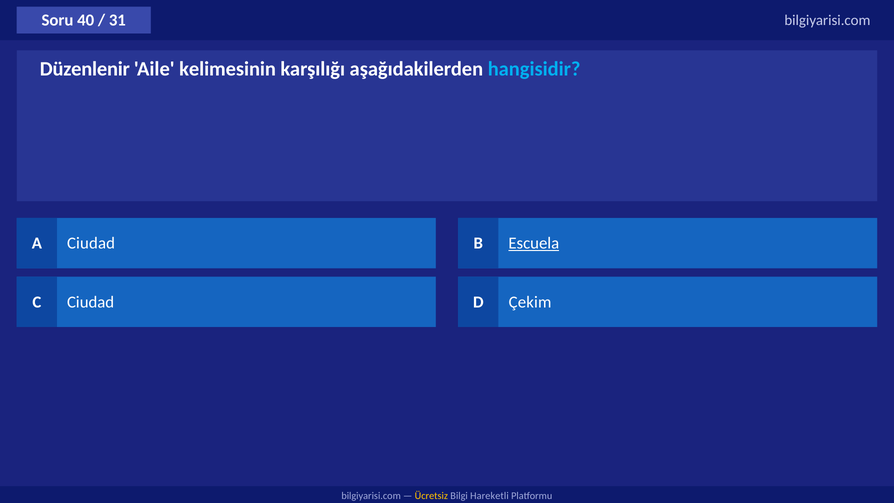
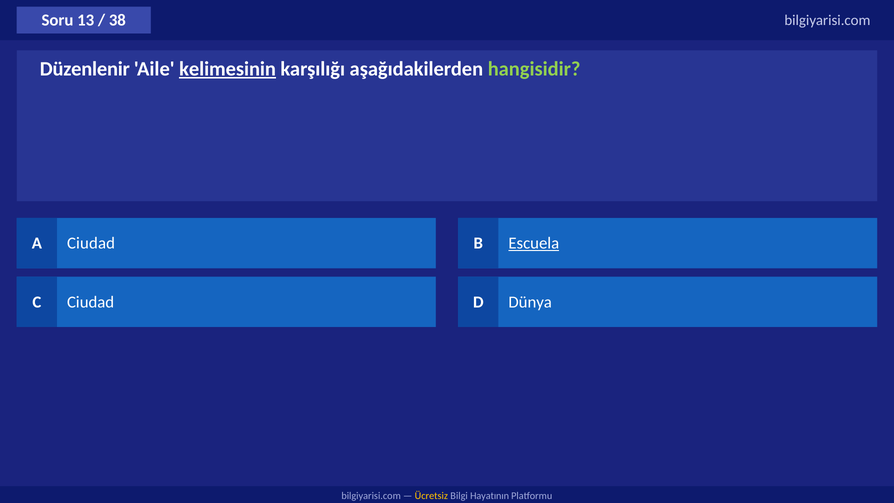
40: 40 -> 13
31: 31 -> 38
kelimesinin underline: none -> present
hangisidir colour: light blue -> light green
Çekim: Çekim -> Dünya
Hareketli: Hareketli -> Hayatının
